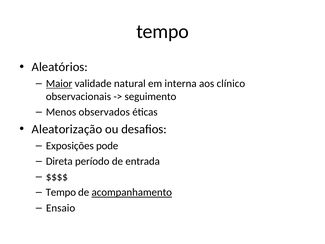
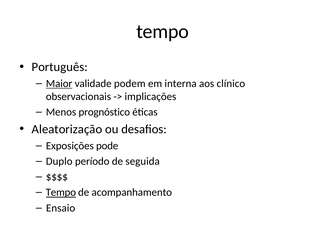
Aleatórios: Aleatórios -> Português
natural: natural -> podem
seguimento: seguimento -> implicações
observados: observados -> prognóstico
Direta: Direta -> Duplo
entrada: entrada -> seguida
Tempo at (61, 192) underline: none -> present
acompanhamento underline: present -> none
